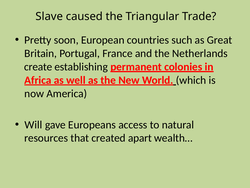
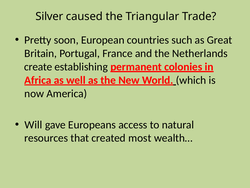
Slave: Slave -> Silver
apart: apart -> most
